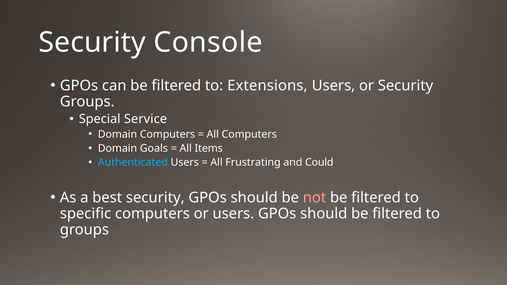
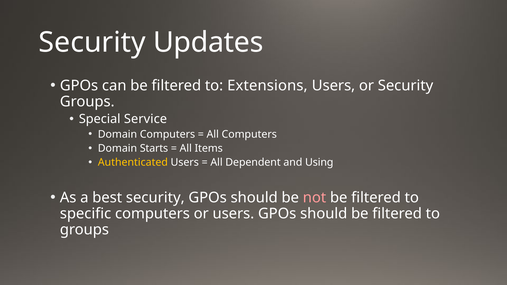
Console: Console -> Updates
Goals: Goals -> Starts
Authenticated colour: light blue -> yellow
Frustrating: Frustrating -> Dependent
Could: Could -> Using
